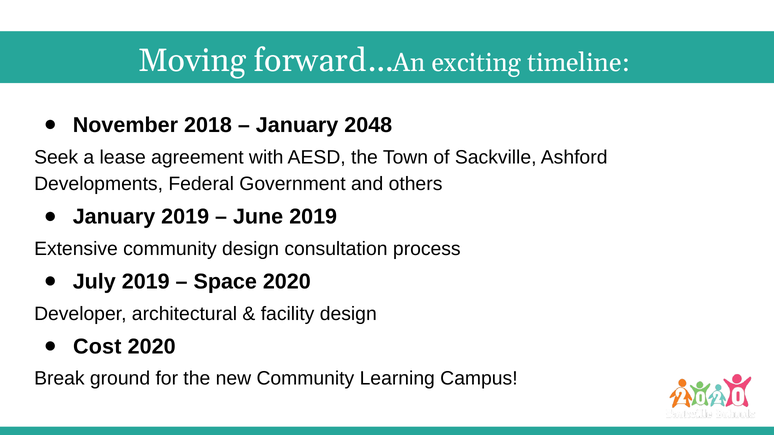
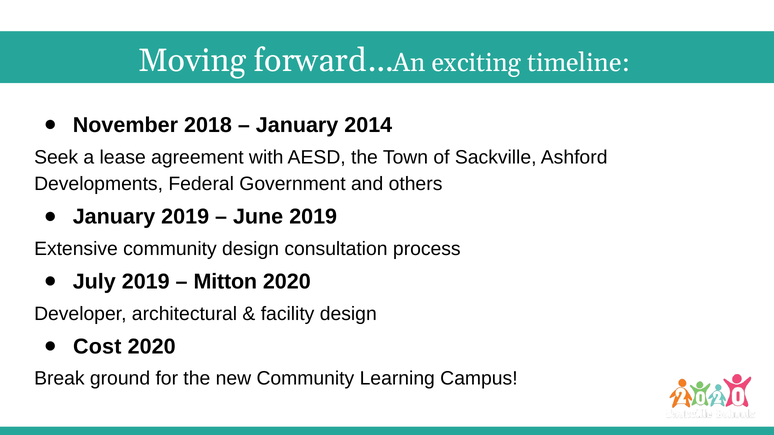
2048: 2048 -> 2014
Space: Space -> Mitton
